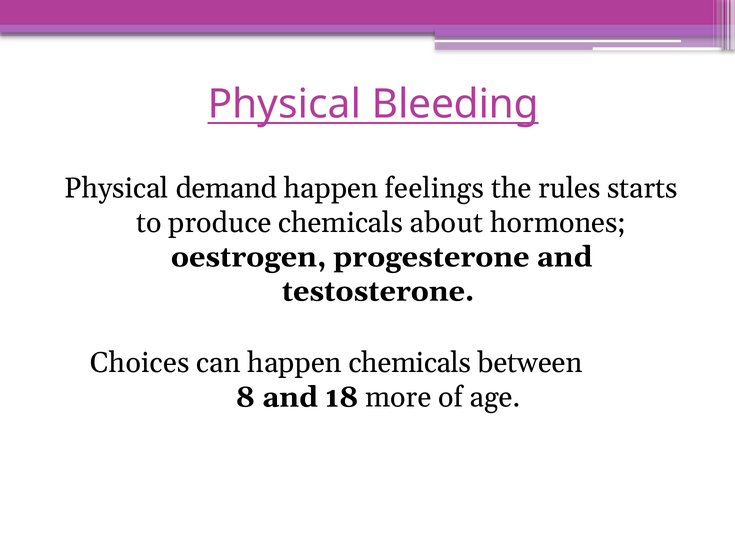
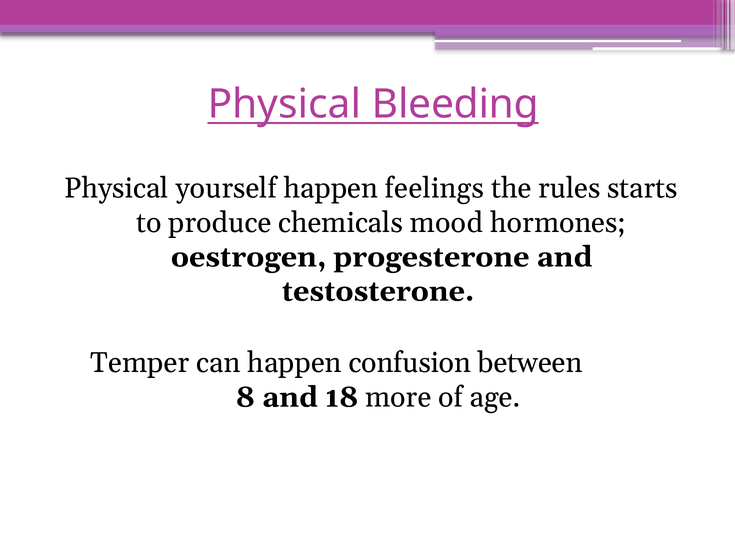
demand: demand -> yourself
about: about -> mood
Choices: Choices -> Temper
happen chemicals: chemicals -> confusion
